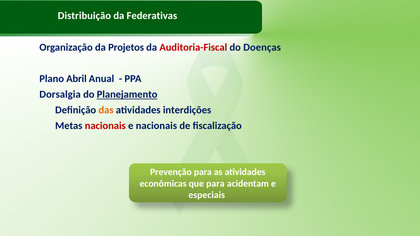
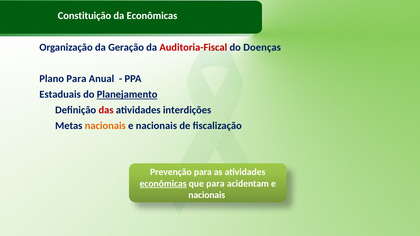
Distribuição: Distribuição -> Constituição
da Federativas: Federativas -> Econômicas
Projetos: Projetos -> Geração
Plano Abril: Abril -> Para
Dorsalgia: Dorsalgia -> Estaduais
das colour: orange -> red
nacionais at (105, 126) colour: red -> orange
econômicas at (163, 184) underline: none -> present
especiais at (207, 195): especiais -> nacionais
